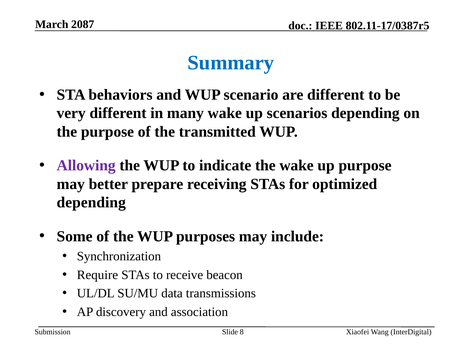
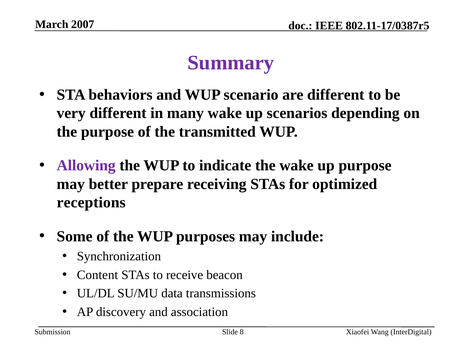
2087: 2087 -> 2007
Summary colour: blue -> purple
depending at (91, 203): depending -> receptions
Require: Require -> Content
